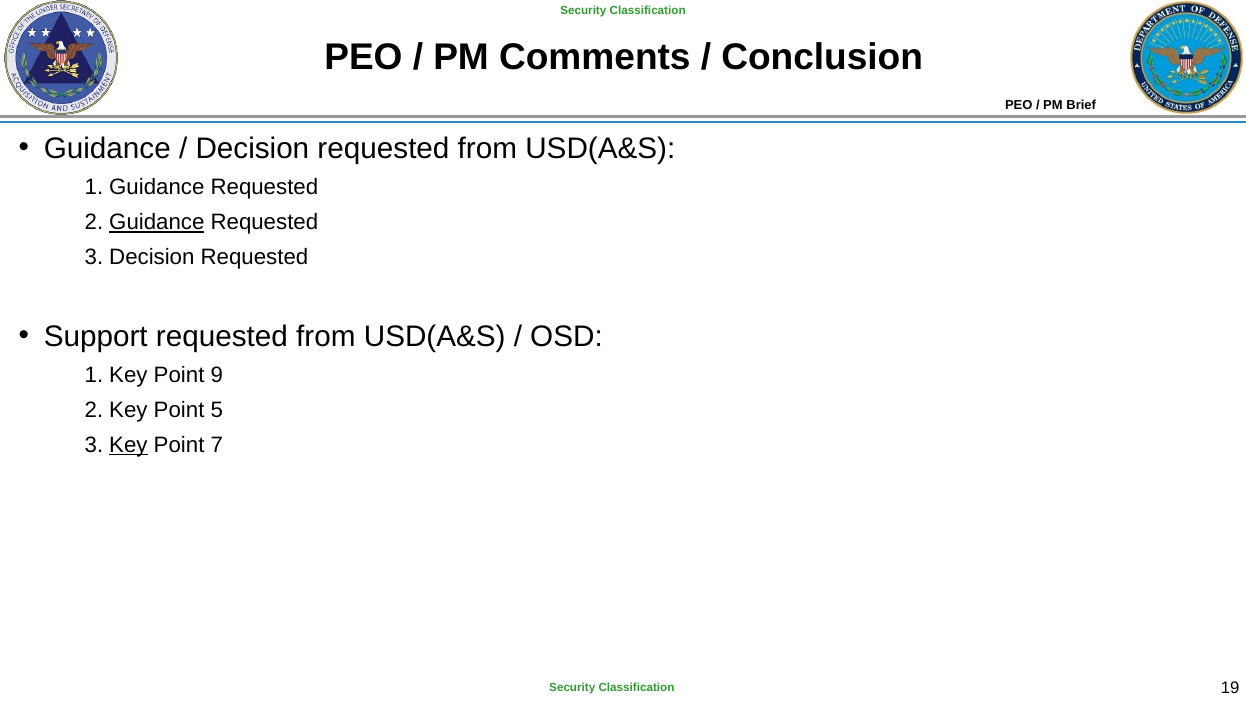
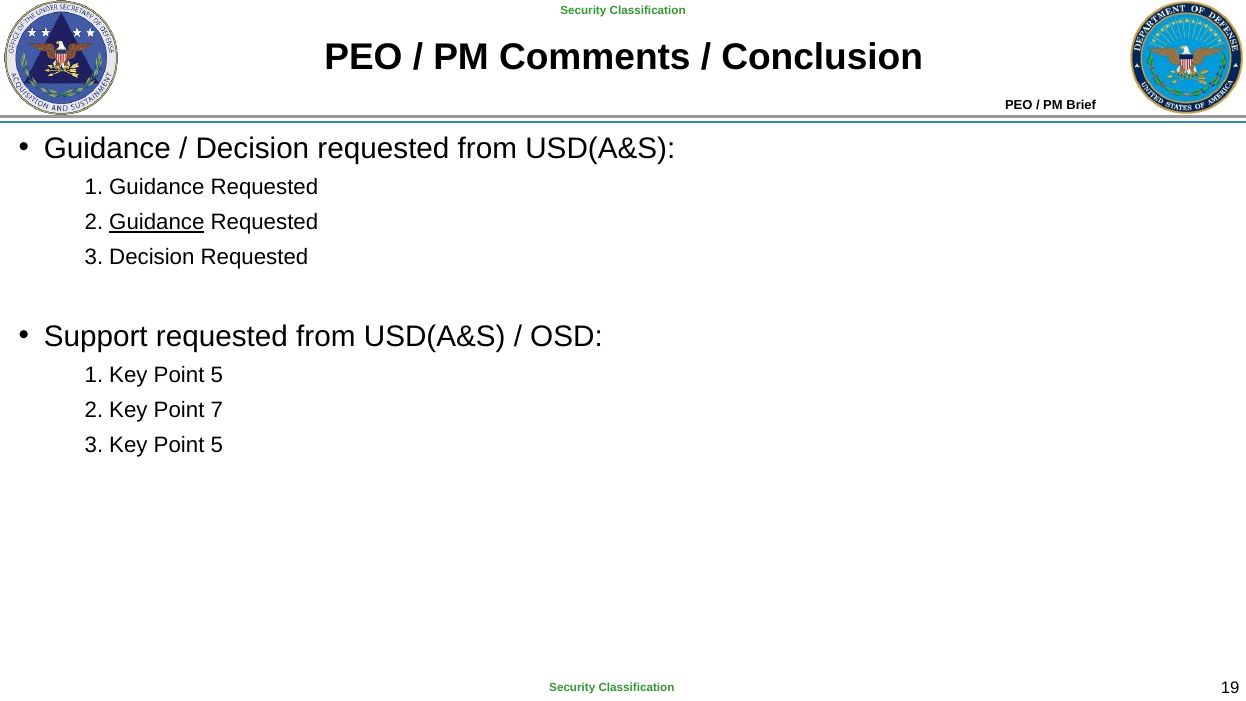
1 Key Point 9: 9 -> 5
5: 5 -> 7
Key at (128, 445) underline: present -> none
7 at (217, 445): 7 -> 5
